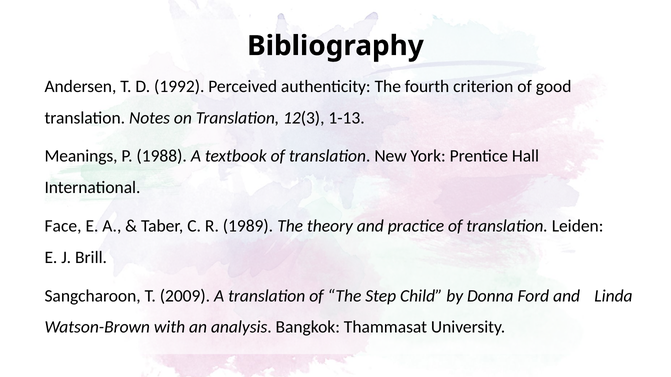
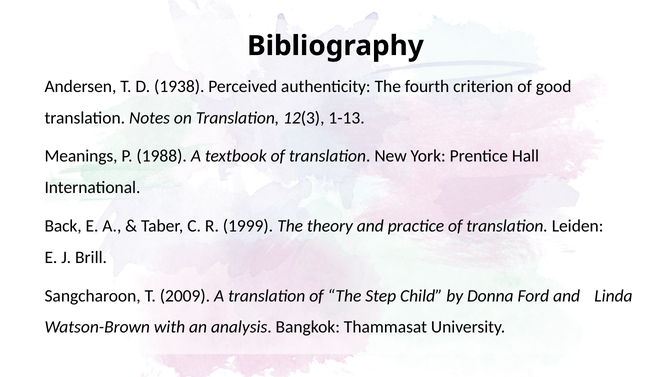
1992: 1992 -> 1938
Face: Face -> Back
1989: 1989 -> 1999
